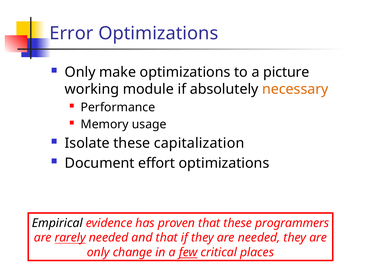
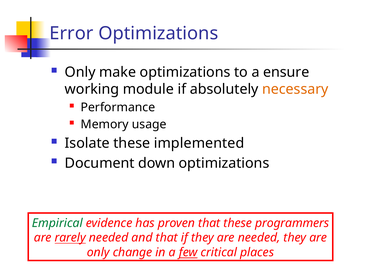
picture: picture -> ensure
capitalization: capitalization -> implemented
effort: effort -> down
Empirical colour: black -> green
